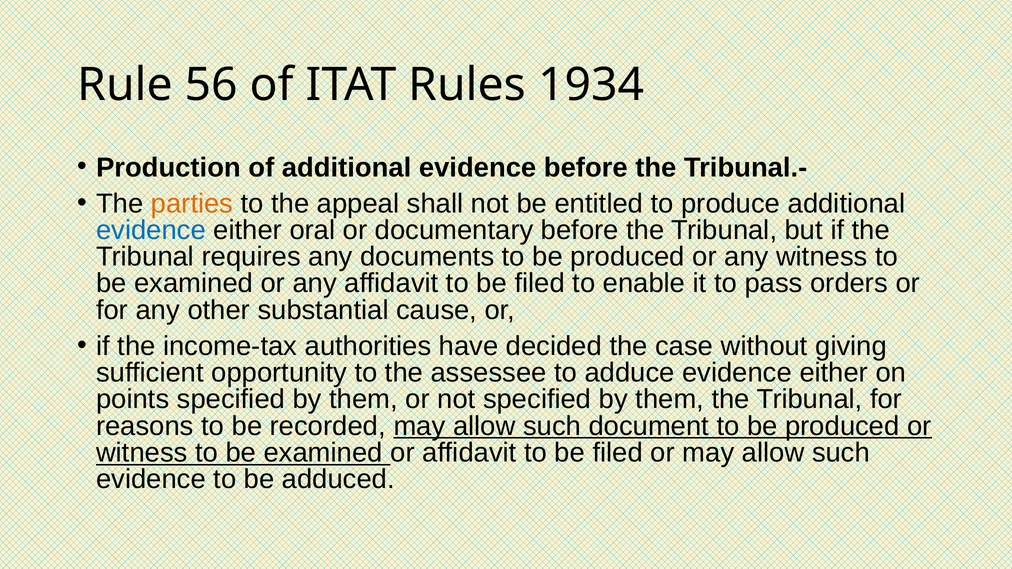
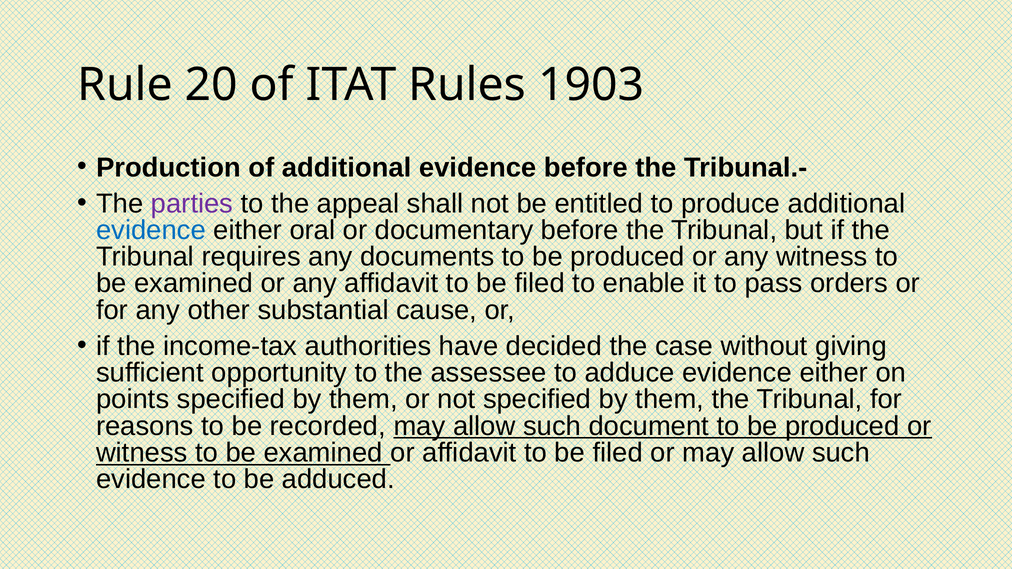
56: 56 -> 20
1934: 1934 -> 1903
parties colour: orange -> purple
